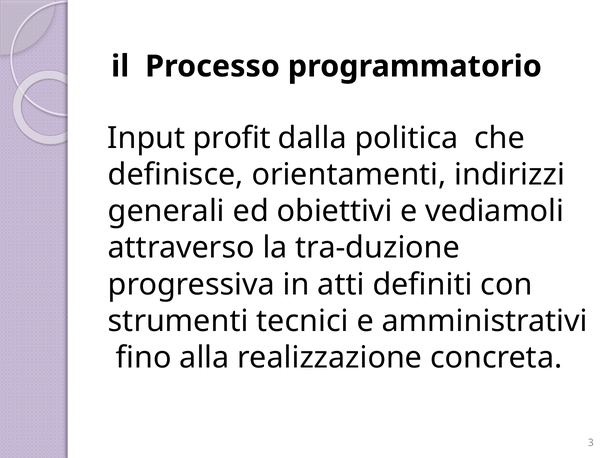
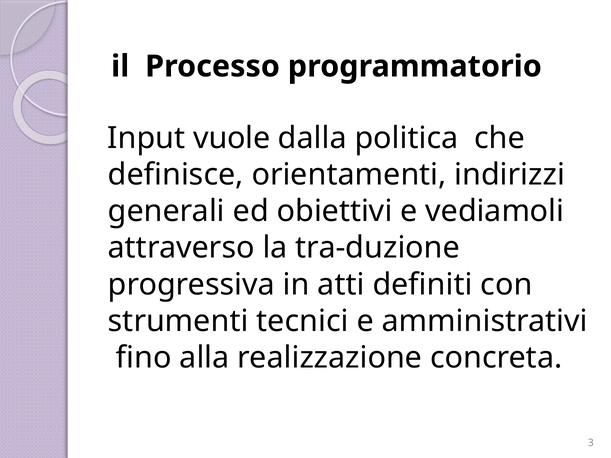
profit: profit -> vuole
